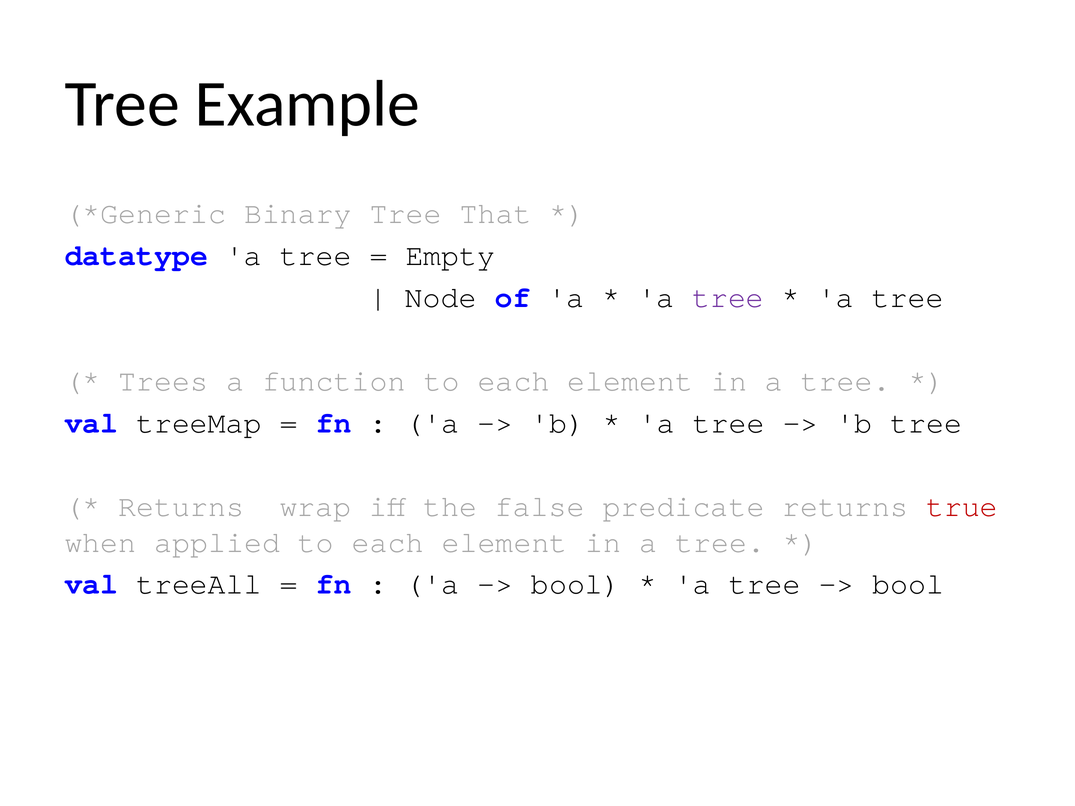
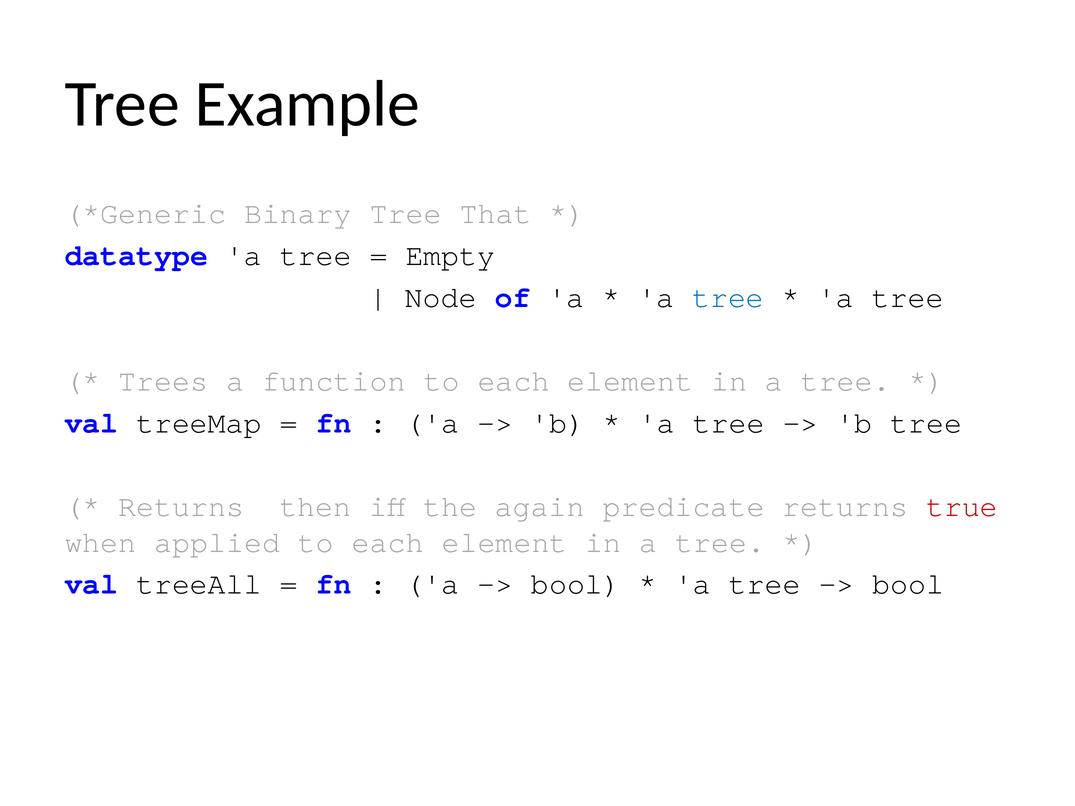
tree at (728, 297) colour: purple -> blue
wrap: wrap -> then
false: false -> again
